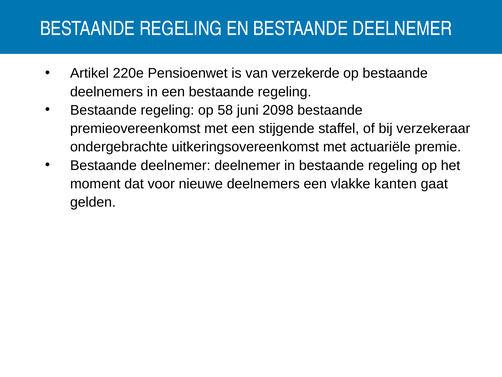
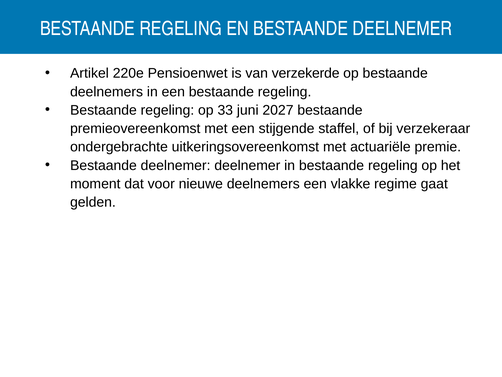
58: 58 -> 33
2098: 2098 -> 2027
kanten: kanten -> regime
